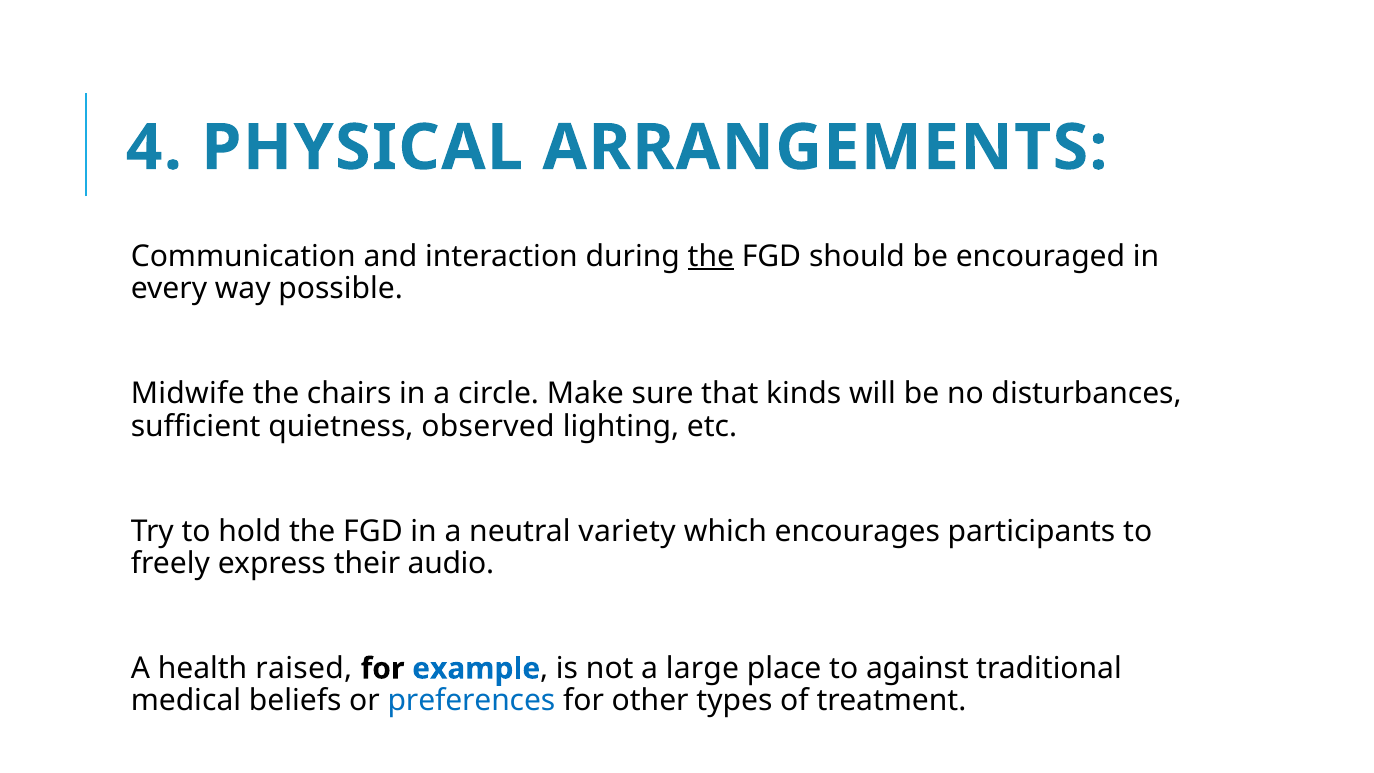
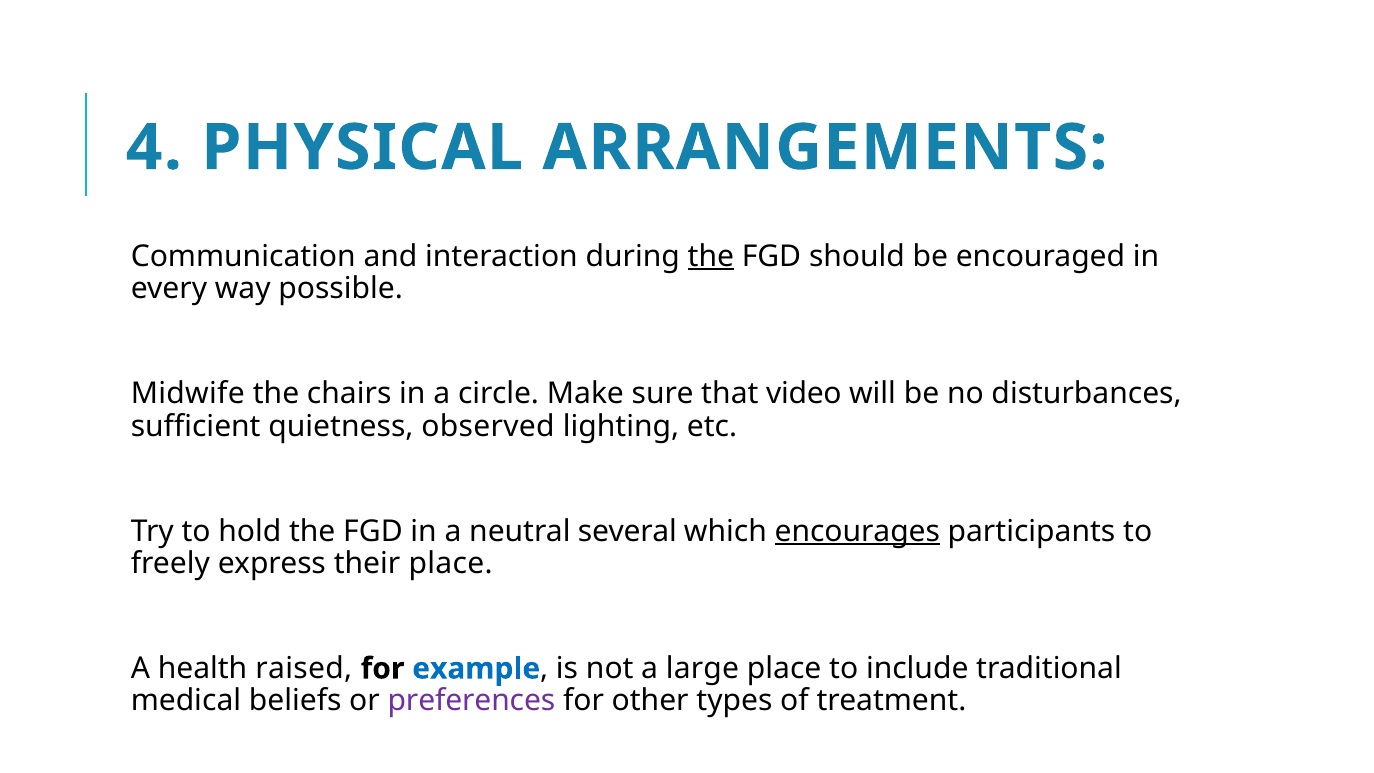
kinds: kinds -> video
variety: variety -> several
encourages underline: none -> present
their audio: audio -> place
against: against -> include
preferences colour: blue -> purple
